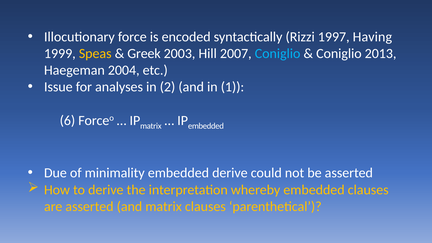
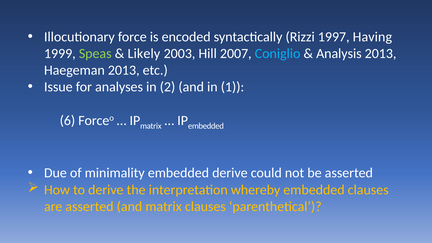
Speas colour: yellow -> light green
Greek: Greek -> Likely
Coniglio at (339, 54): Coniglio -> Analysis
Haegeman 2004: 2004 -> 2013
